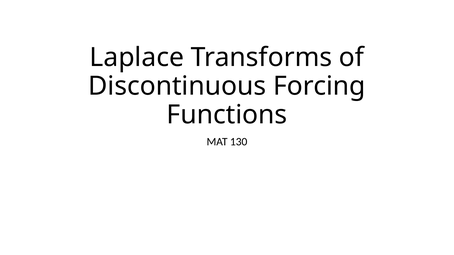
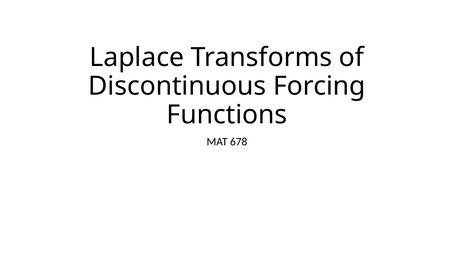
130: 130 -> 678
